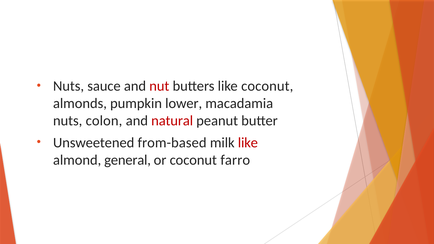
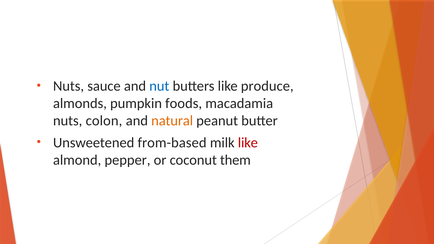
nut colour: red -> blue
like coconut: coconut -> produce
lower: lower -> foods
natural colour: red -> orange
general: general -> pepper
farro: farro -> them
